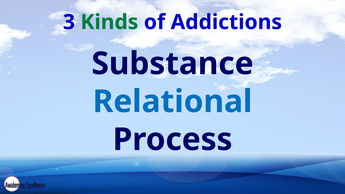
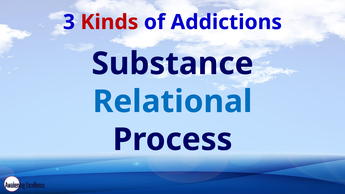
Kinds colour: green -> red
